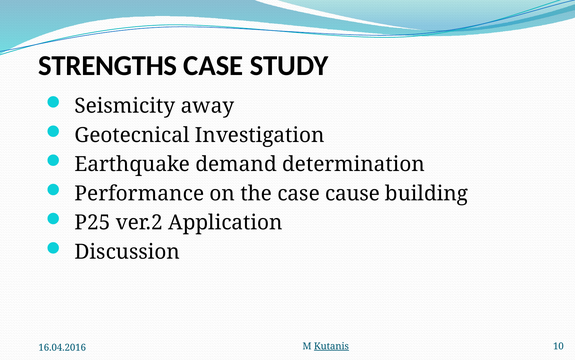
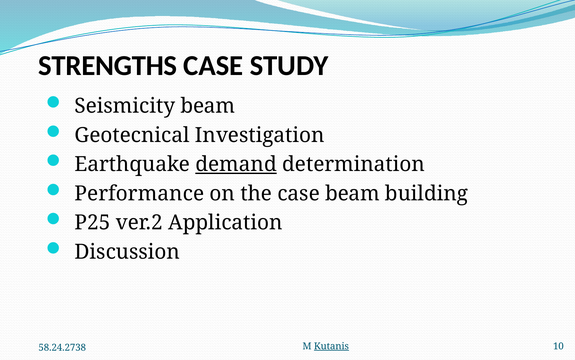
Seismicity away: away -> beam
demand underline: none -> present
case cause: cause -> beam
16.04.2016: 16.04.2016 -> 58.24.2738
